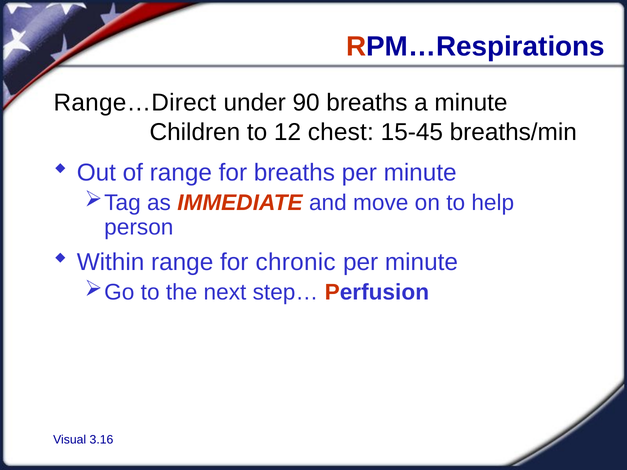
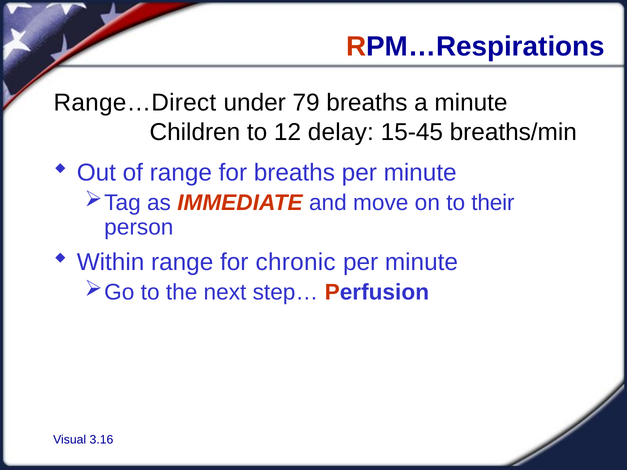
90: 90 -> 79
chest: chest -> delay
help: help -> their
